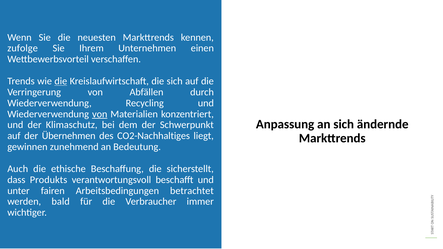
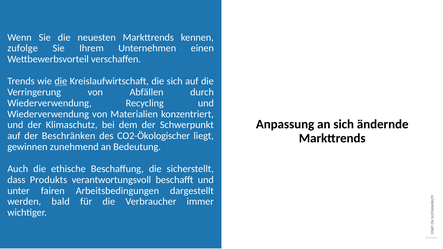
von at (100, 114) underline: present -> none
Übernehmen: Übernehmen -> Beschränken
CO2-Nachhaltiges: CO2-Nachhaltiges -> CO2-Ökologischer
betrachtet: betrachtet -> dargestellt
